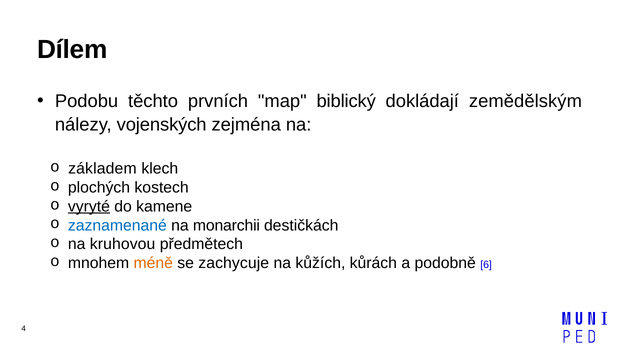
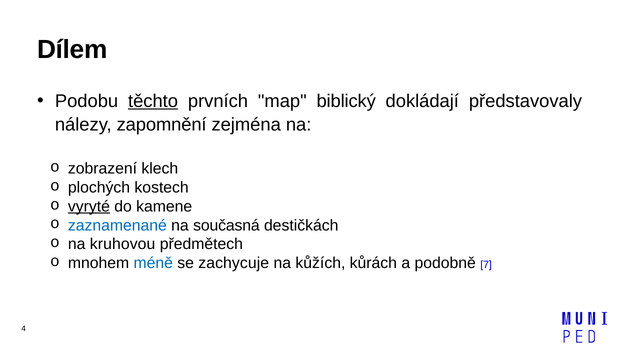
těchto underline: none -> present
zemědělským: zemědělským -> představovaly
vojenských: vojenských -> zapomnění
základem: základem -> zobrazení
monarchii: monarchii -> současná
méně colour: orange -> blue
6: 6 -> 7
